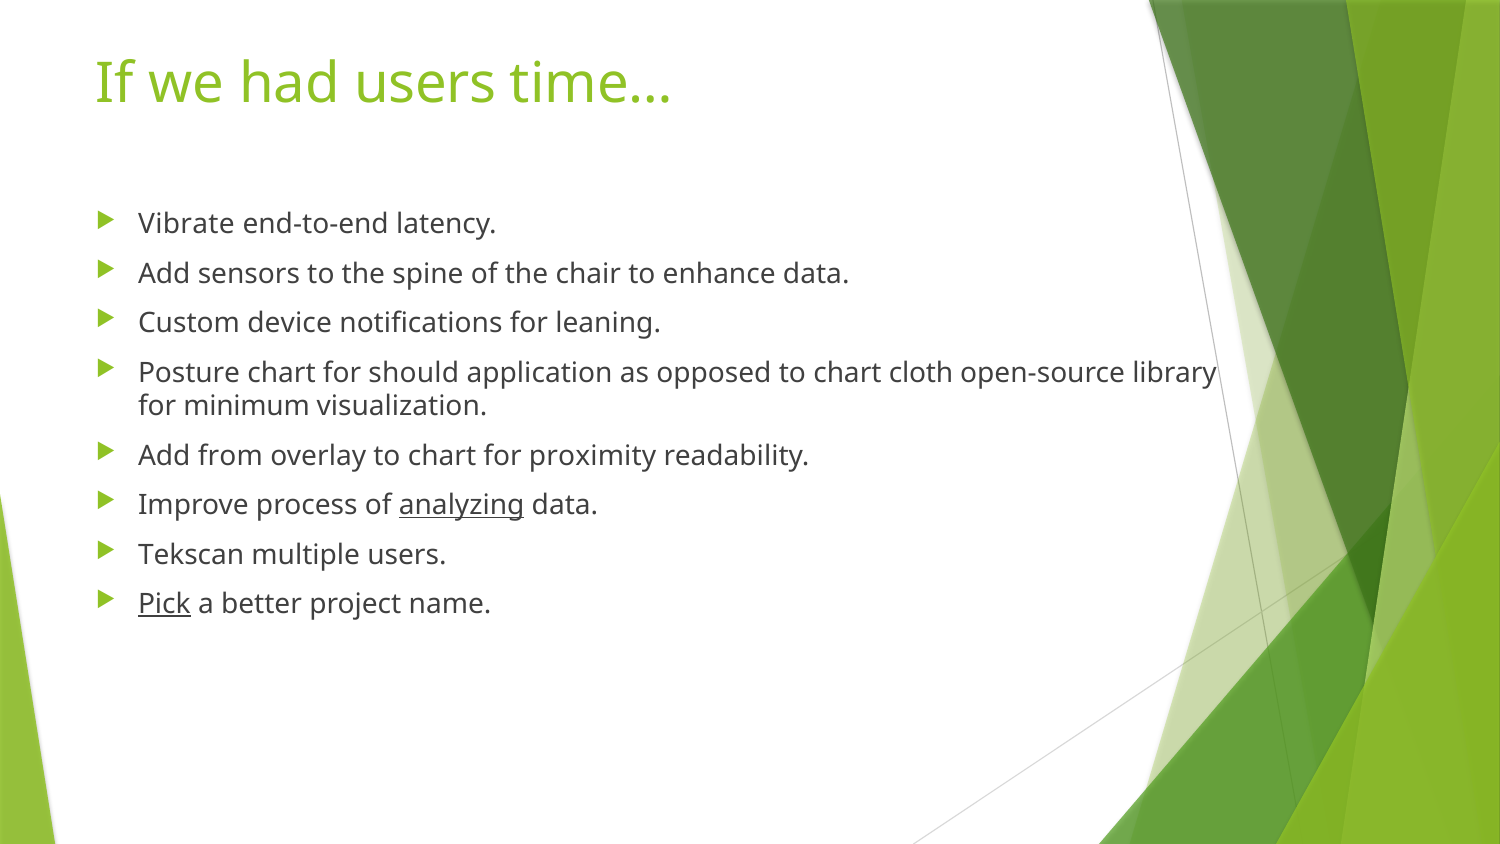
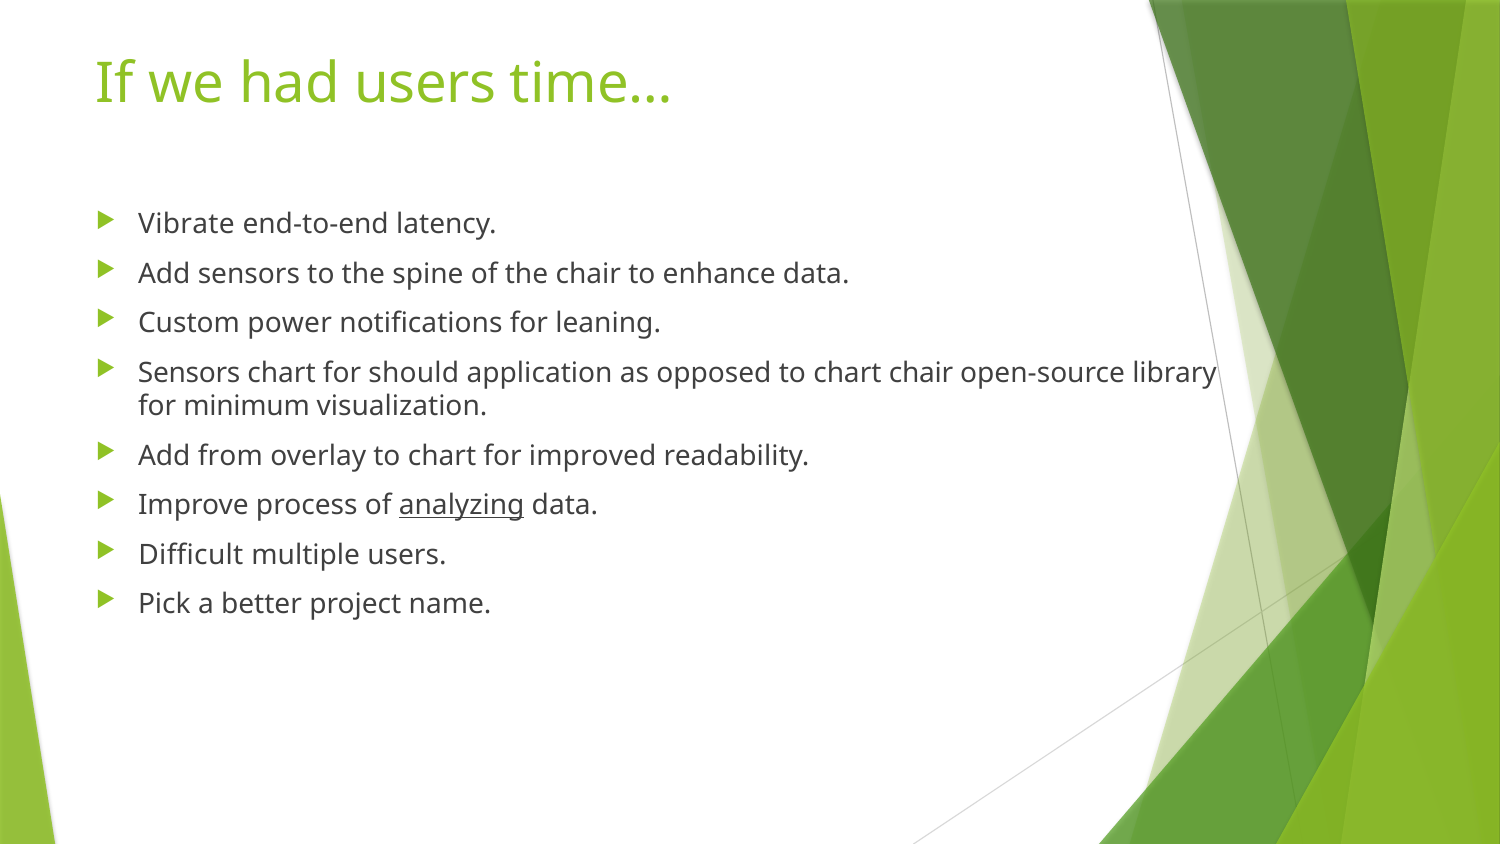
device: device -> power
Posture at (189, 373): Posture -> Sensors
chart cloth: cloth -> chair
proximity: proximity -> improved
Tekscan: Tekscan -> Difficult
Pick underline: present -> none
